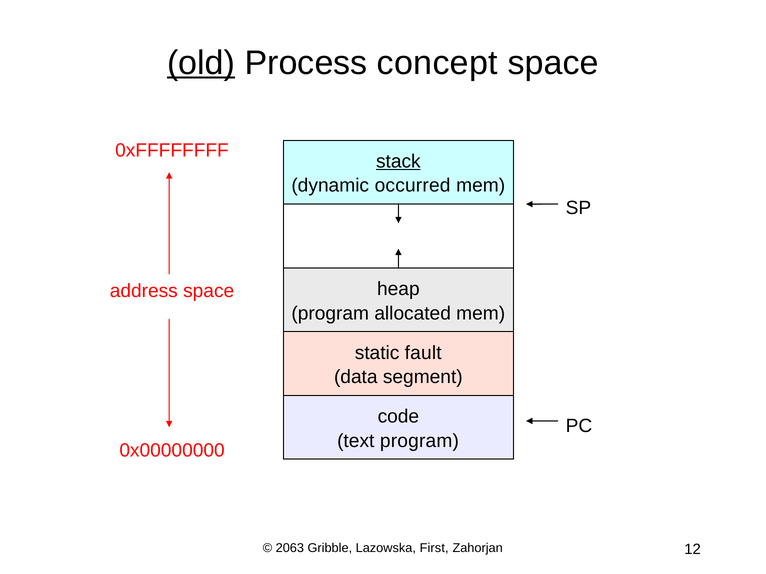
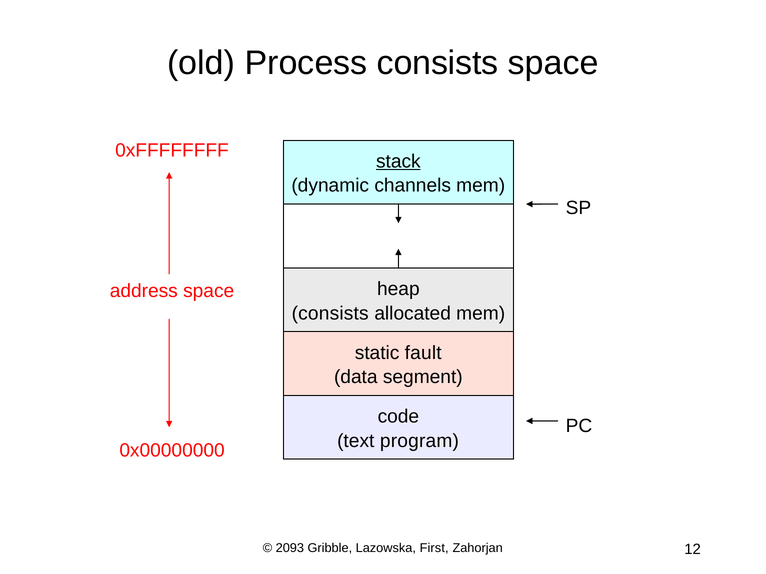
old underline: present -> none
Process concept: concept -> consists
occurred: occurred -> channels
program at (330, 313): program -> consists
2063: 2063 -> 2093
